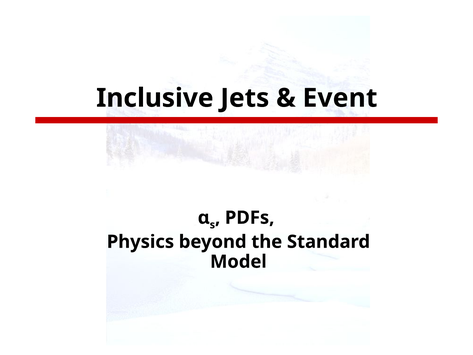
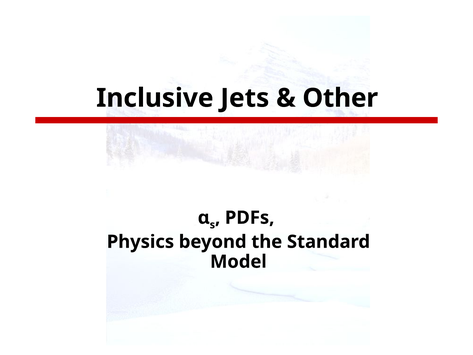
Event: Event -> Other
